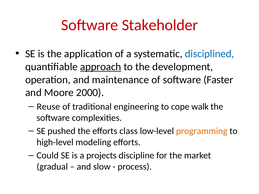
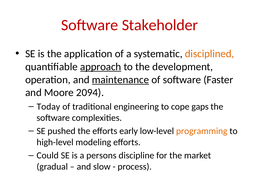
disciplined colour: blue -> orange
maintenance underline: none -> present
2000: 2000 -> 2094
Reuse: Reuse -> Today
walk: walk -> gaps
class: class -> early
projects: projects -> persons
